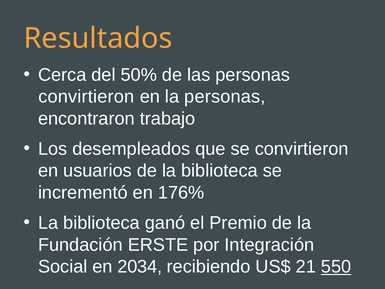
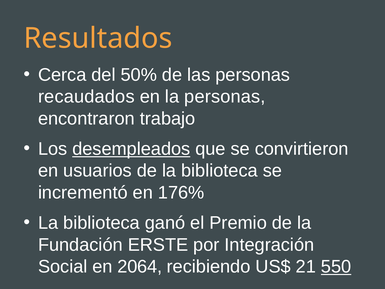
convirtieron at (86, 97): convirtieron -> recaudados
desempleados underline: none -> present
2034: 2034 -> 2064
